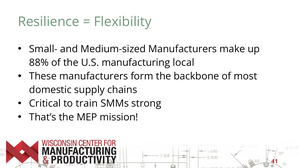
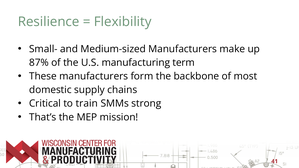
88%: 88% -> 87%
local: local -> term
